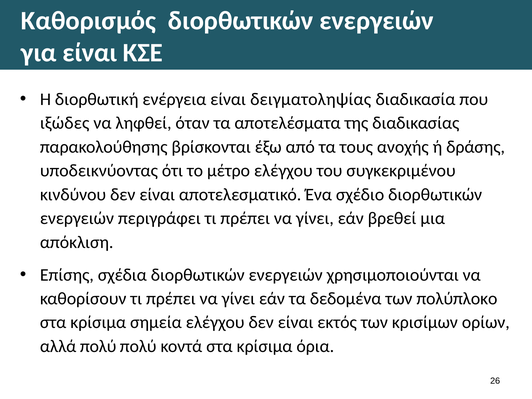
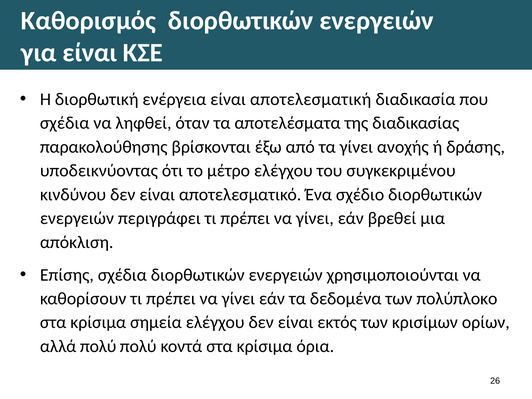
δειγματοληψίας: δειγματοληψίας -> αποτελεσματική
ιξώδες at (65, 123): ιξώδες -> σχέδια
τα τους: τους -> γίνει
